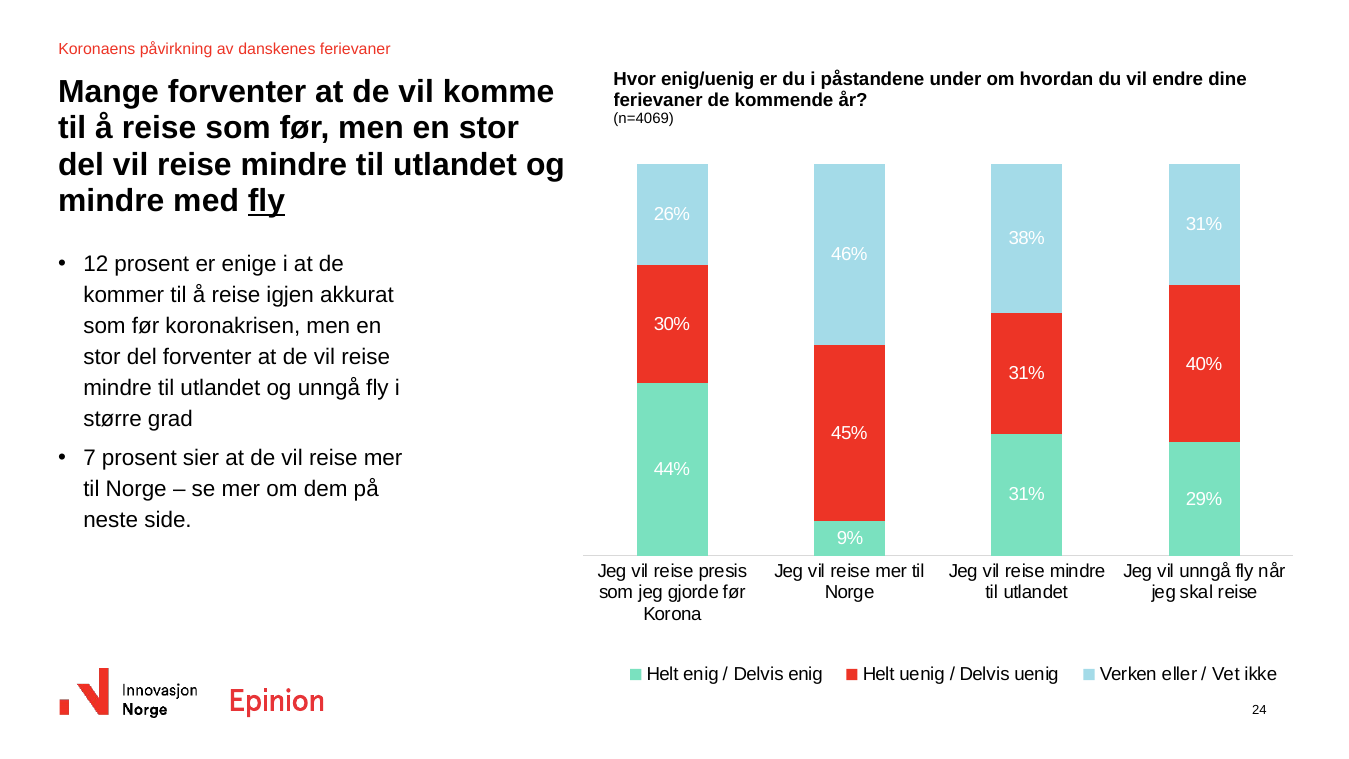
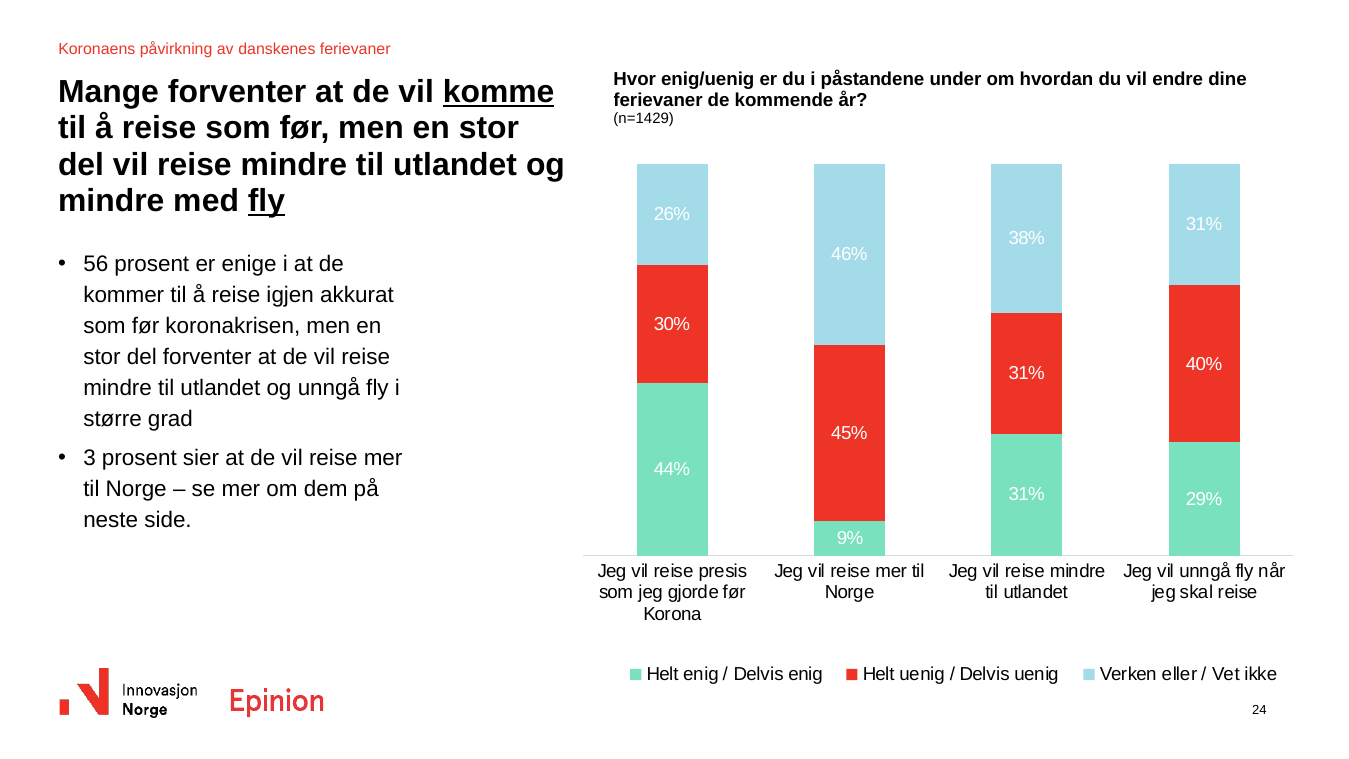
komme underline: none -> present
n=4069: n=4069 -> n=1429
12: 12 -> 56
7: 7 -> 3
